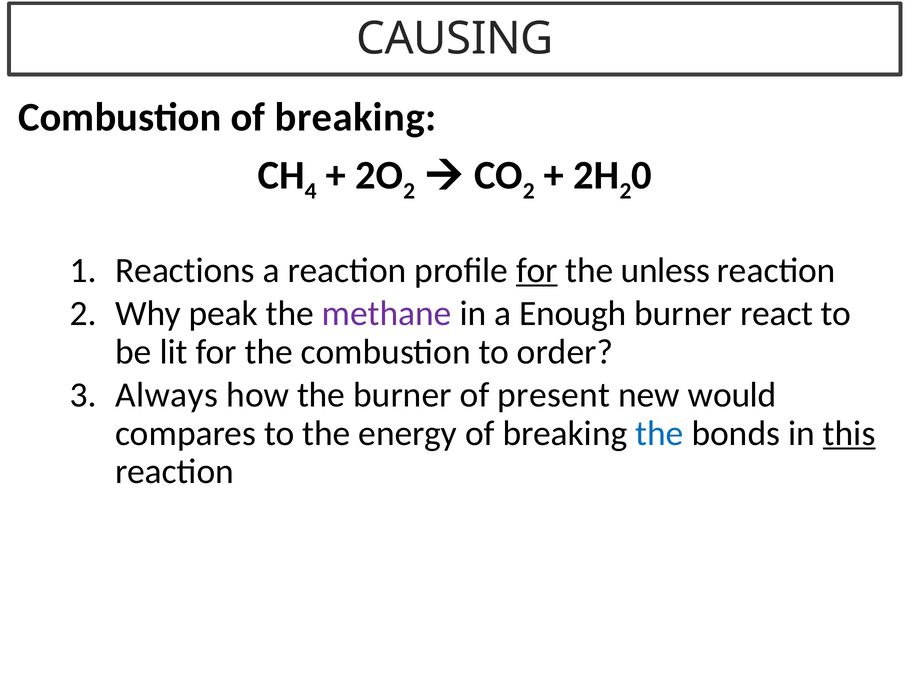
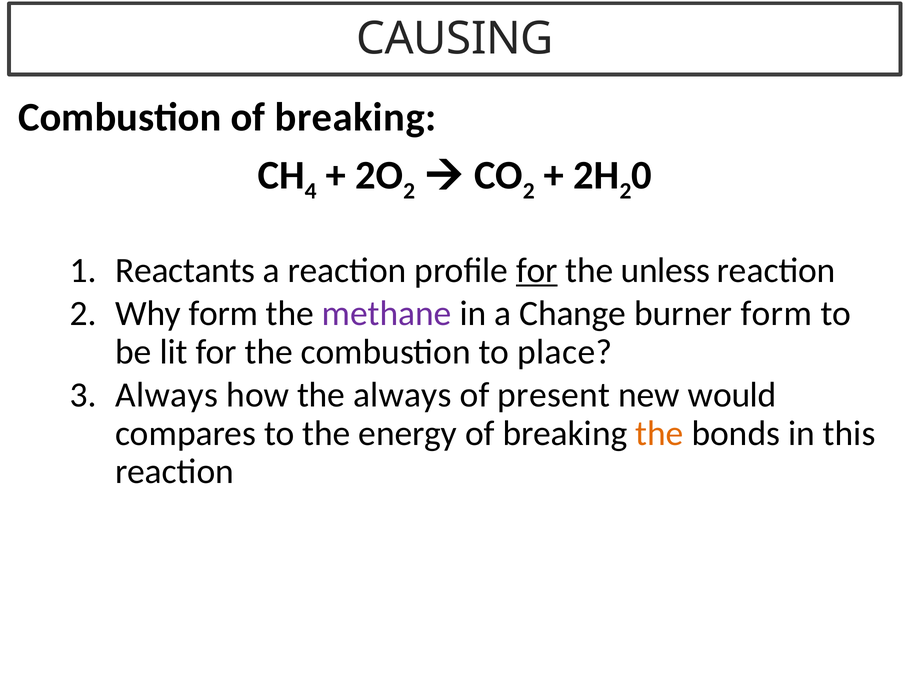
Reactions: Reactions -> Reactants
Why peak: peak -> form
Enough: Enough -> Change
burner react: react -> form
order: order -> place
the burner: burner -> always
the at (659, 433) colour: blue -> orange
this underline: present -> none
